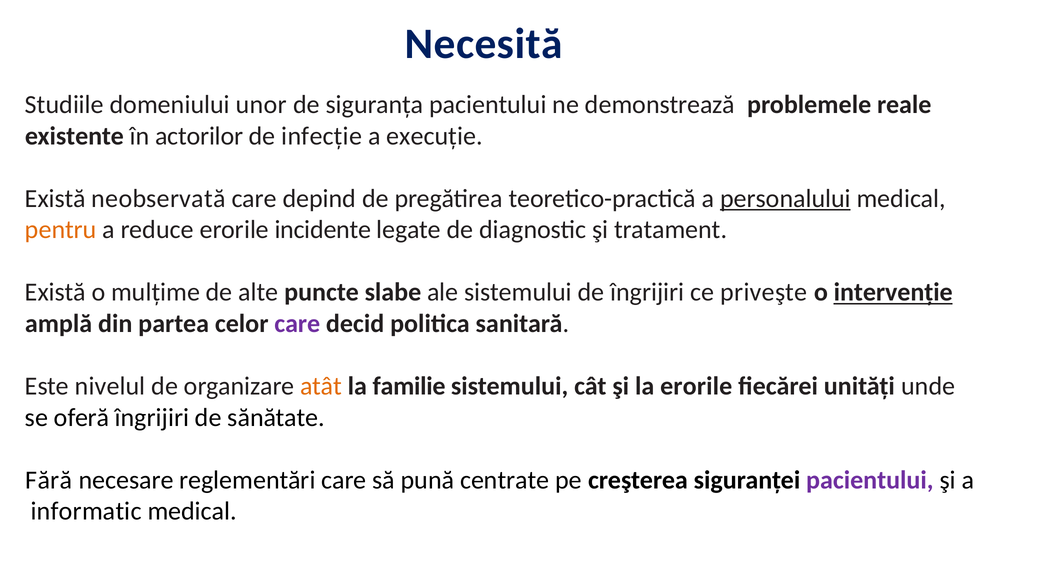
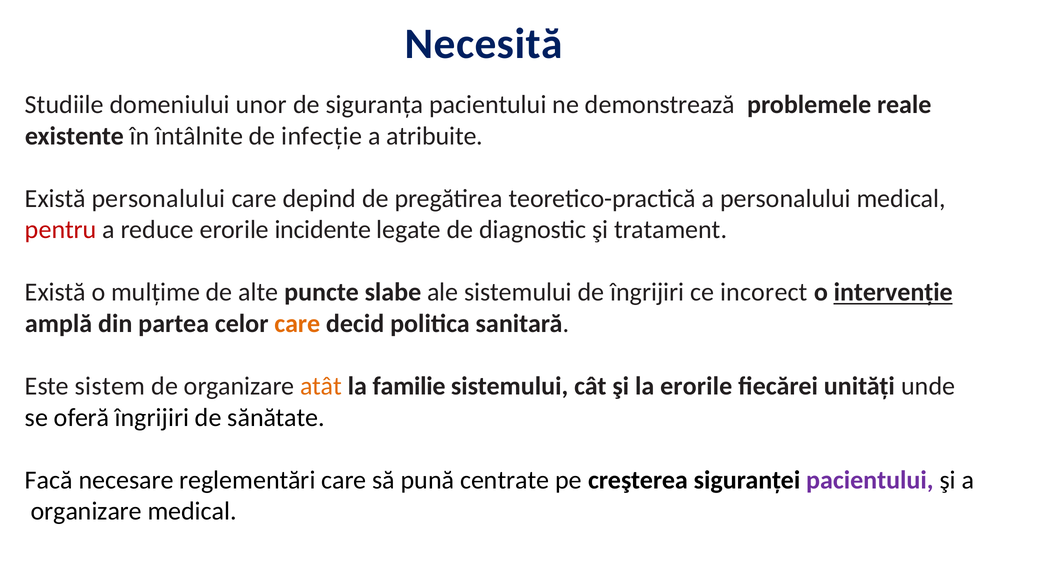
actorilor: actorilor -> întâlnite
execuție: execuție -> atribuite
Există neobservată: neobservată -> personalului
personalului at (785, 199) underline: present -> none
pentru colour: orange -> red
priveşte: priveşte -> incorect
care at (297, 324) colour: purple -> orange
nivelul: nivelul -> sistem
Fără: Fără -> Facă
informatic at (86, 511): informatic -> organizare
